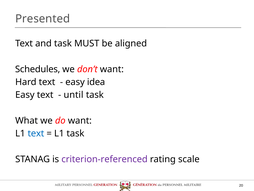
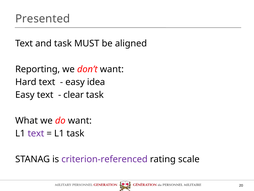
Schedules: Schedules -> Reporting
until: until -> clear
text at (36, 133) colour: blue -> purple
